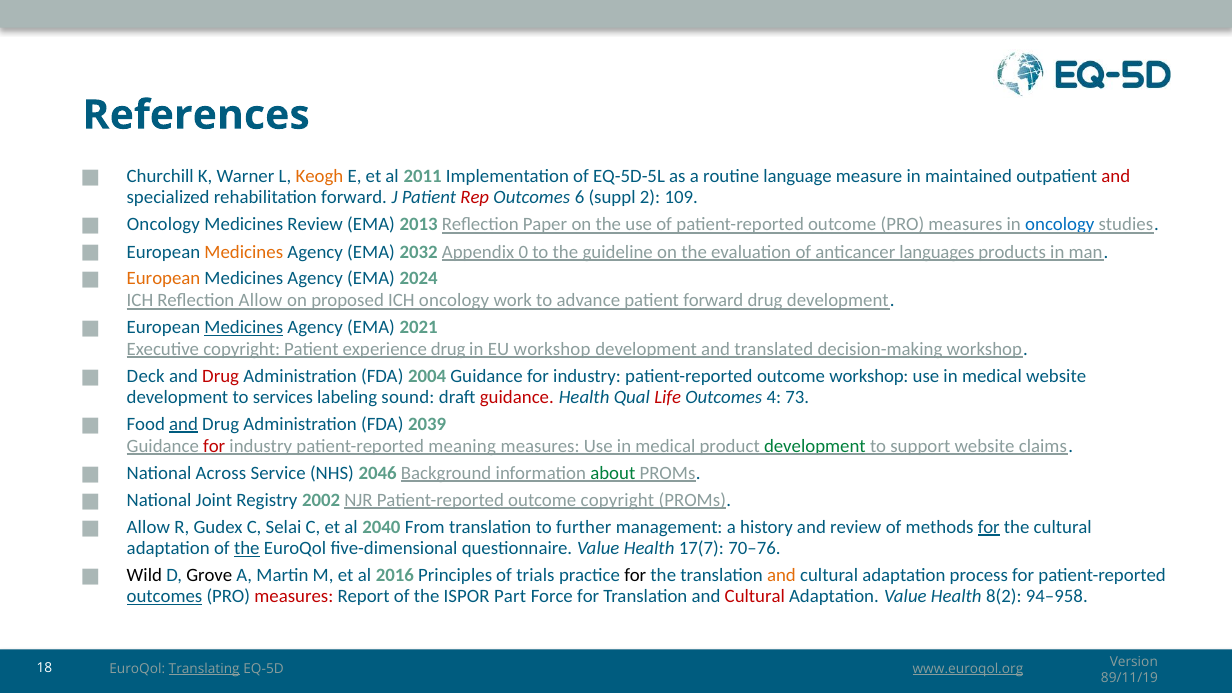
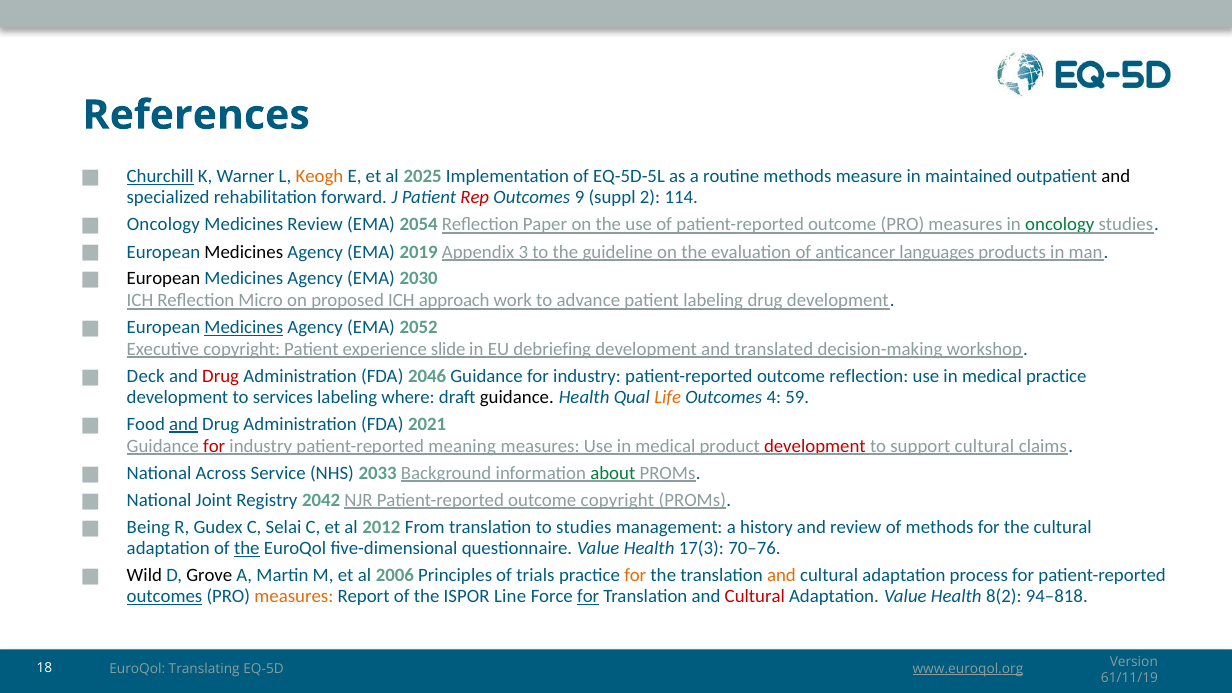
Churchill underline: none -> present
2011: 2011 -> 2025
routine language: language -> methods
and at (1116, 176) colour: red -> black
6: 6 -> 9
109: 109 -> 114
2013: 2013 -> 2054
oncology at (1060, 225) colour: blue -> green
Medicines at (244, 252) colour: orange -> black
2032: 2032 -> 2019
0: 0 -> 3
European at (163, 279) colour: orange -> black
2024: 2024 -> 2030
Reflection Allow: Allow -> Micro
ICH oncology: oncology -> approach
patient forward: forward -> labeling
2021: 2021 -> 2052
experience drug: drug -> slide
EU workshop: workshop -> debriefing
2004: 2004 -> 2046
outcome workshop: workshop -> reflection
medical website: website -> practice
sound: sound -> where
guidance at (517, 397) colour: red -> black
Life colour: red -> orange
73: 73 -> 59
2039: 2039 -> 2021
development at (815, 446) colour: green -> red
support website: website -> cultural
2046: 2046 -> 2033
2002: 2002 -> 2042
Allow at (148, 527): Allow -> Being
2040: 2040 -> 2012
to further: further -> studies
for at (989, 527) underline: present -> none
17(7: 17(7 -> 17(3
2016: 2016 -> 2006
for at (635, 575) colour: black -> orange
measures at (294, 597) colour: red -> orange
Part: Part -> Line
for at (588, 597) underline: none -> present
94–958: 94–958 -> 94–818
Translating underline: present -> none
89/11/19: 89/11/19 -> 61/11/19
